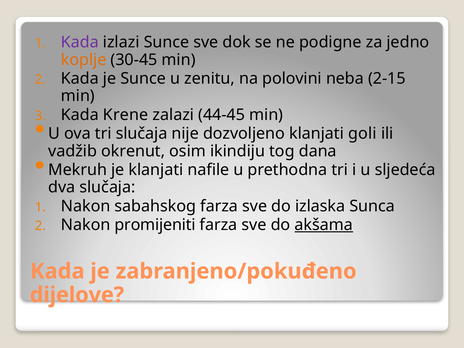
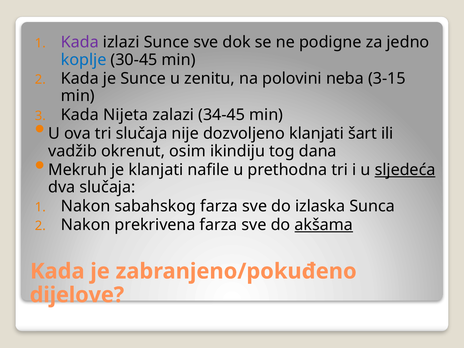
koplje colour: orange -> blue
2-15: 2-15 -> 3-15
Krene: Krene -> Nijeta
44-45: 44-45 -> 34-45
goli: goli -> šart
sljedeća underline: none -> present
promijeniti: promijeniti -> prekrivena
